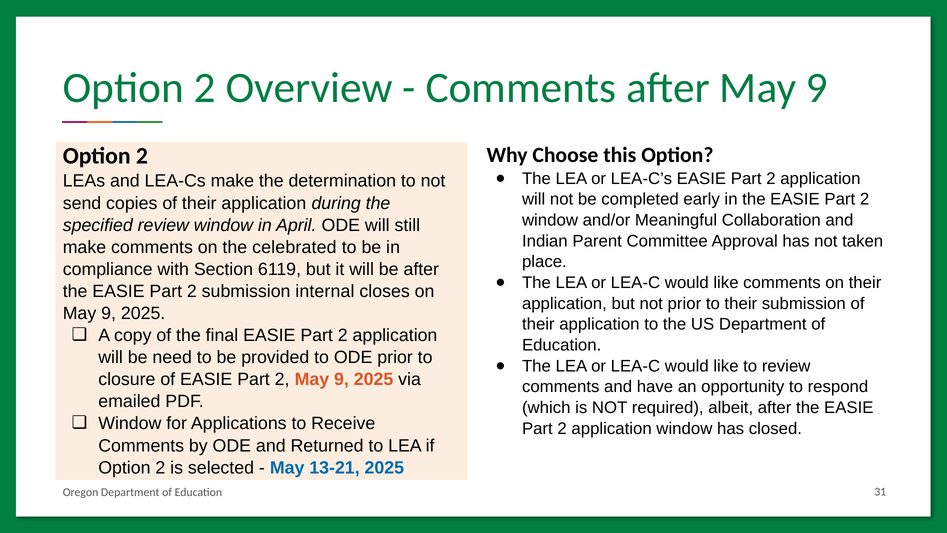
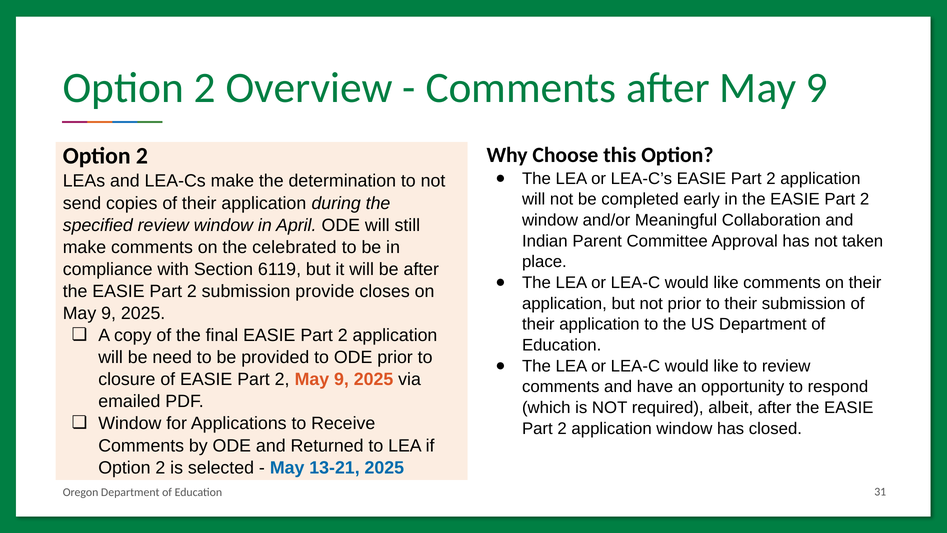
internal: internal -> provide
